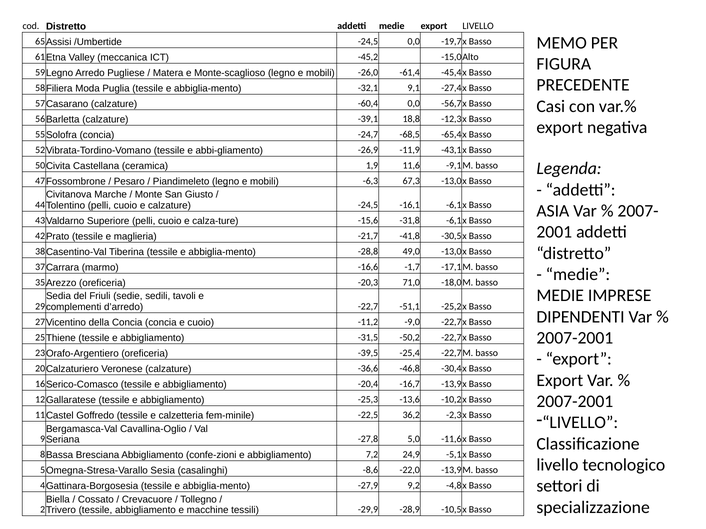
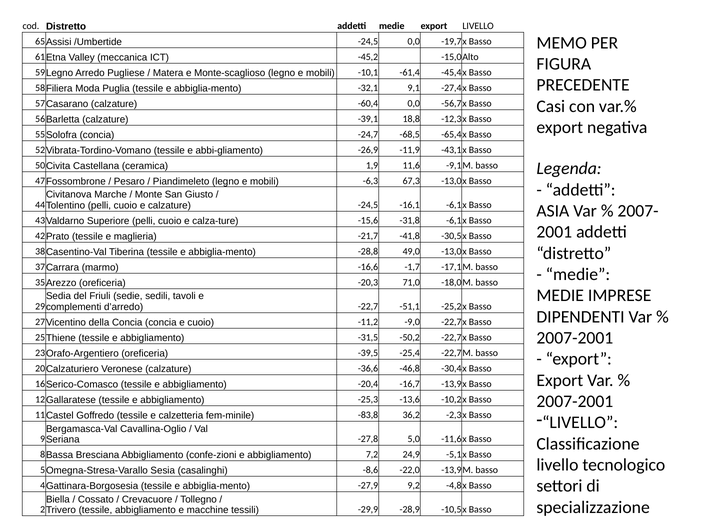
-26,0: -26,0 -> -10,1
-22,5: -22,5 -> -83,8
